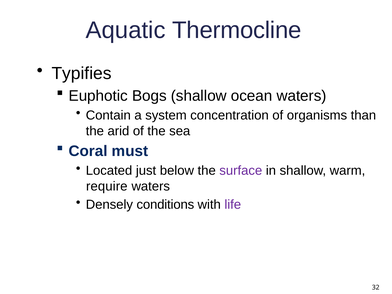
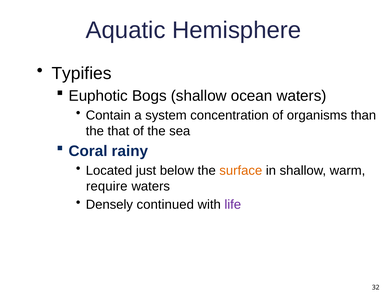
Thermocline: Thermocline -> Hemisphere
arid: arid -> that
must: must -> rainy
surface colour: purple -> orange
conditions: conditions -> continued
